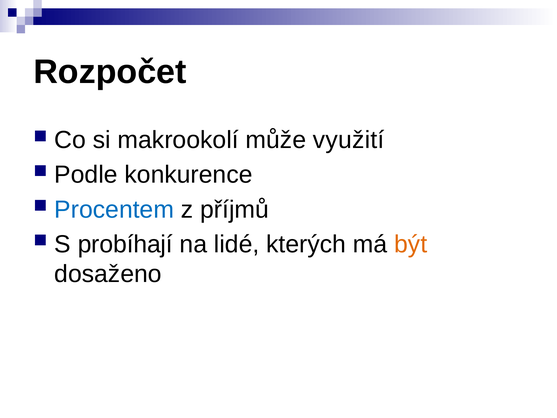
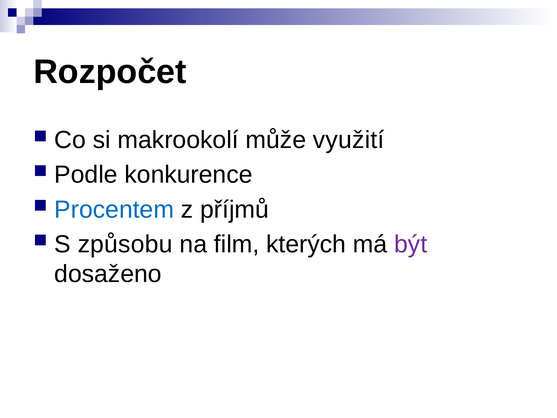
probíhají: probíhají -> způsobu
lidé: lidé -> film
být colour: orange -> purple
